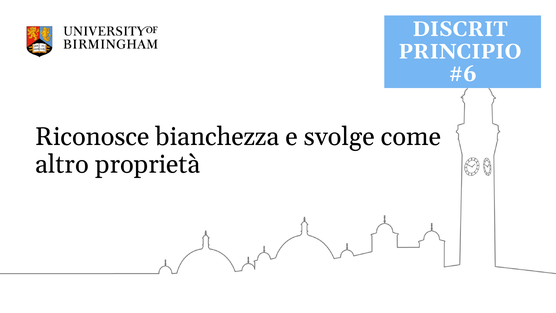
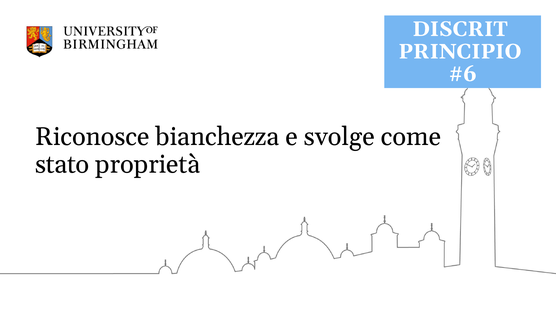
altro: altro -> stato
